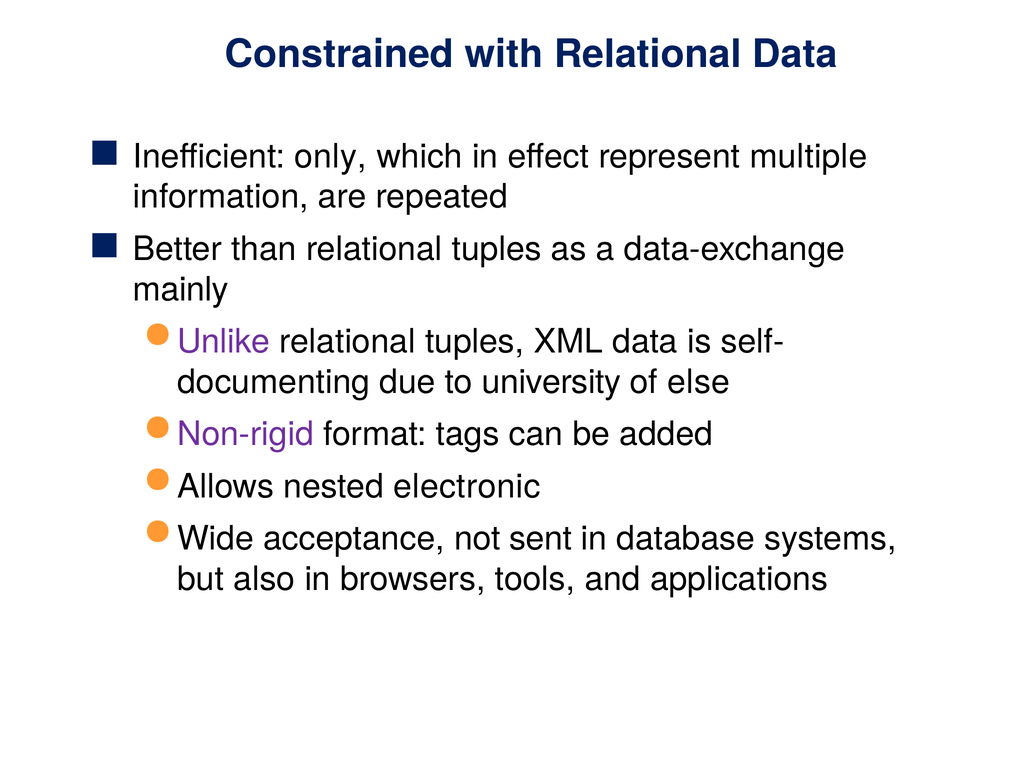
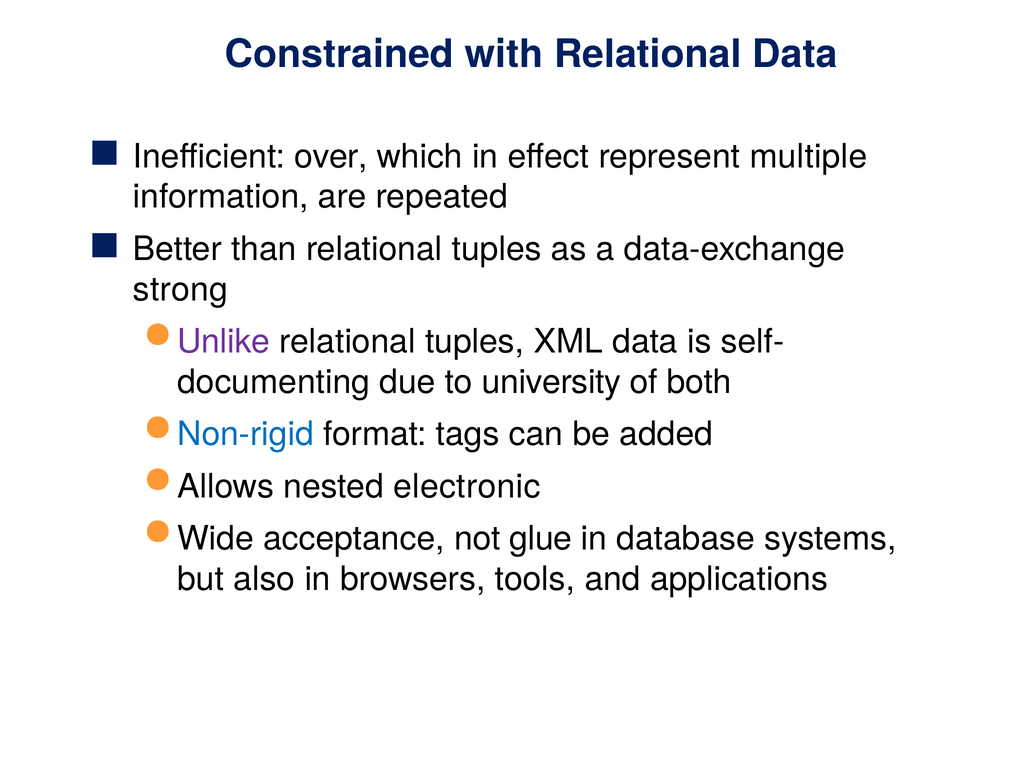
only: only -> over
mainly: mainly -> strong
else: else -> both
Non-rigid colour: purple -> blue
sent: sent -> glue
